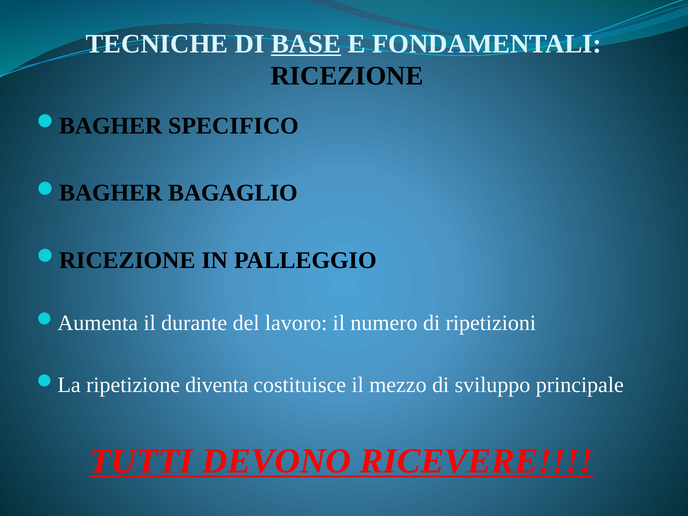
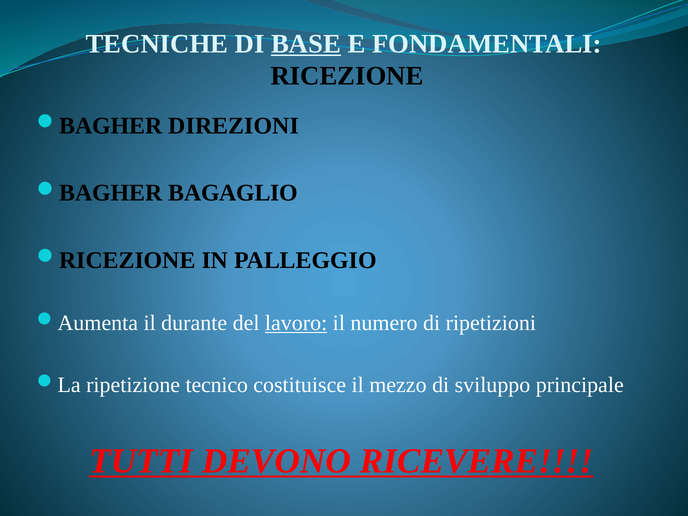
SPECIFICO: SPECIFICO -> DIREZIONI
lavoro underline: none -> present
diventa: diventa -> tecnico
